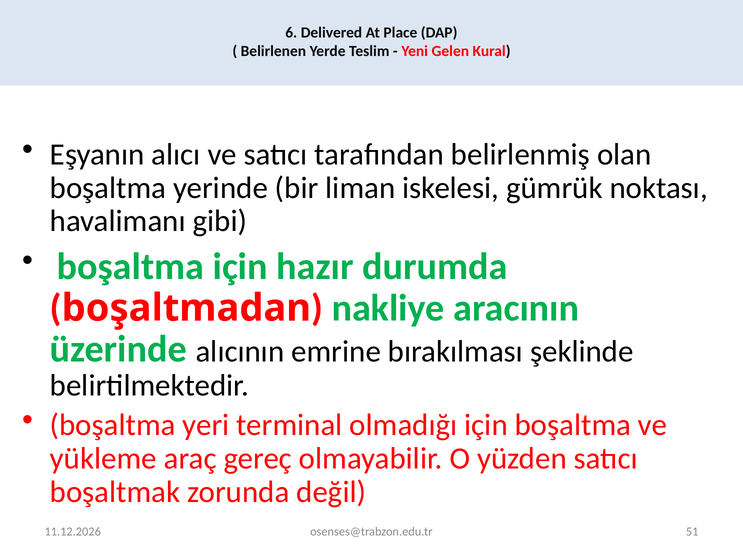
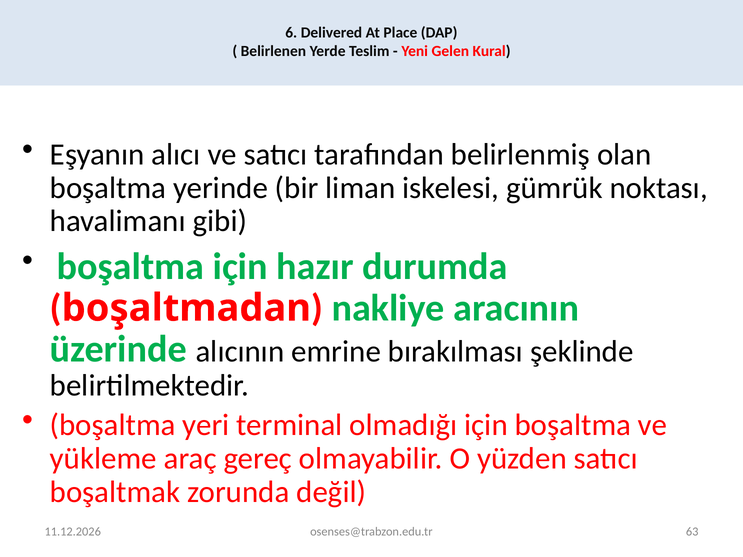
51: 51 -> 63
